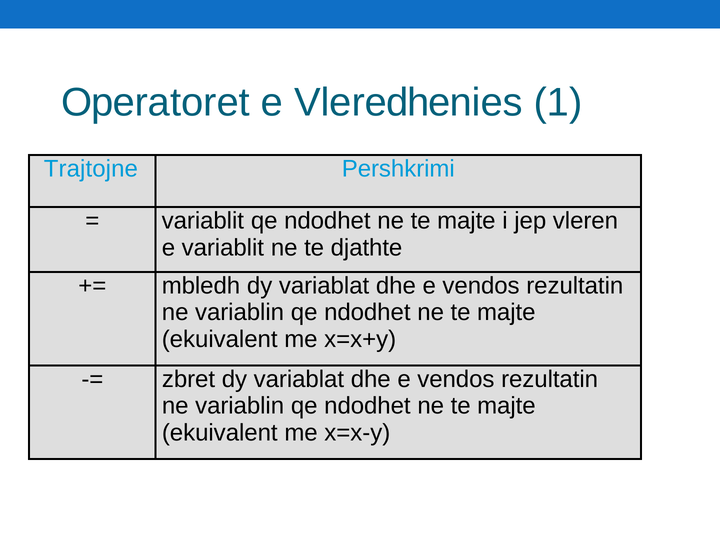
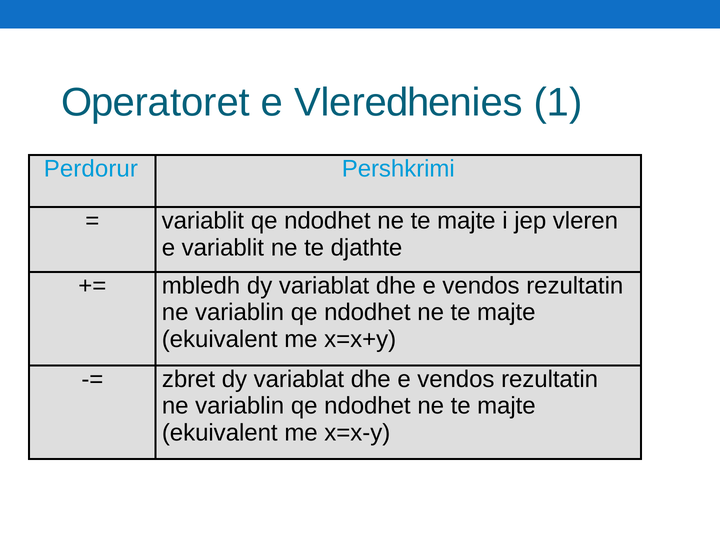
Trajtojne: Trajtojne -> Perdorur
